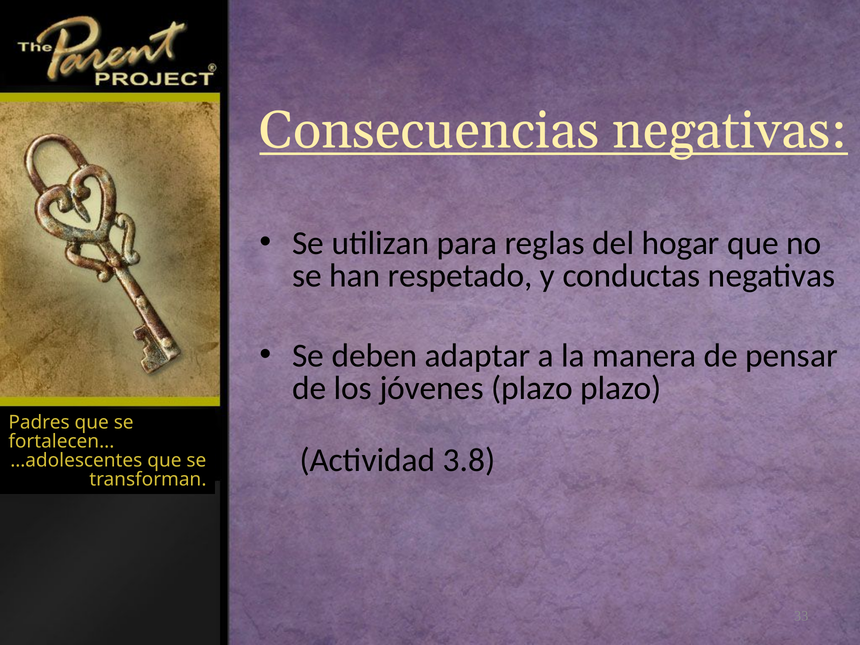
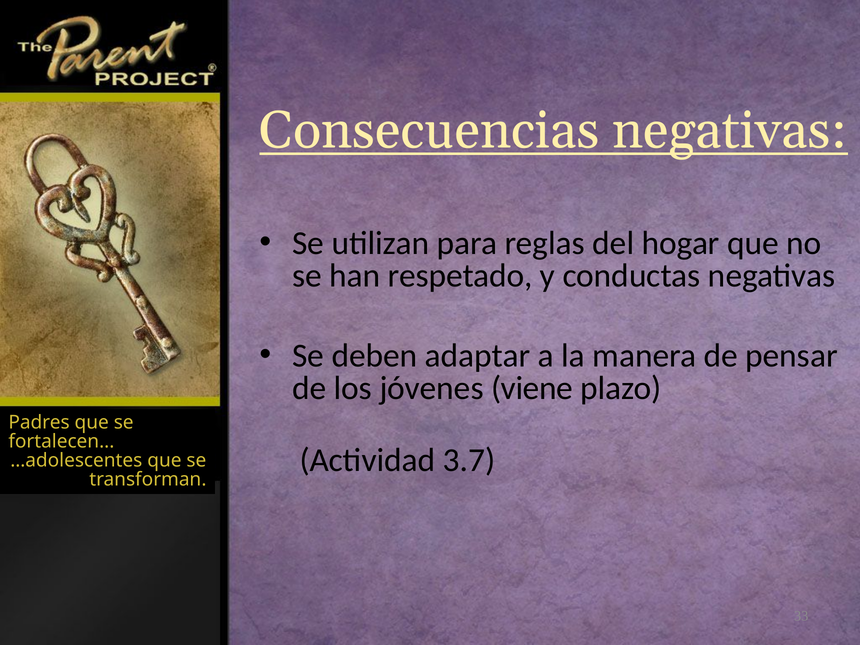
jóvenes plazo: plazo -> viene
3.8: 3.8 -> 3.7
